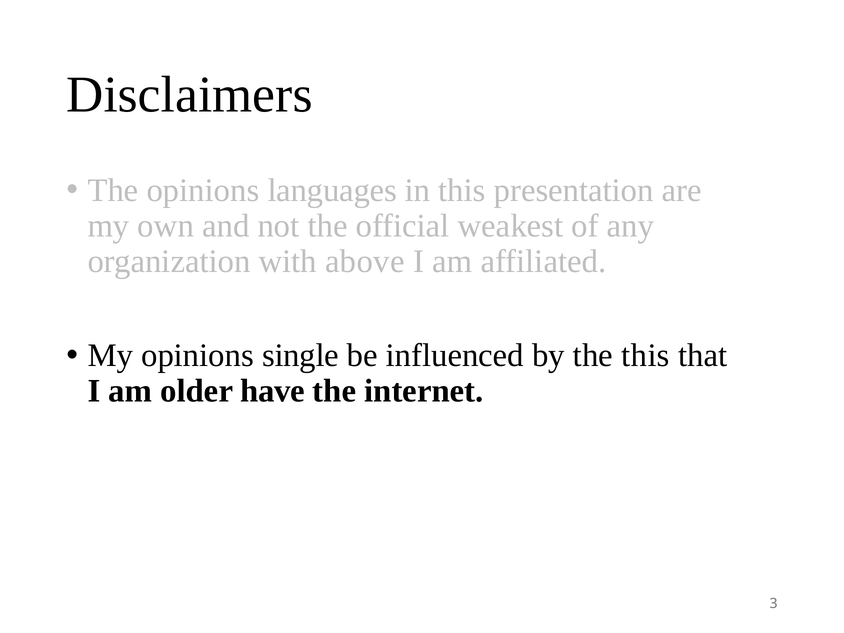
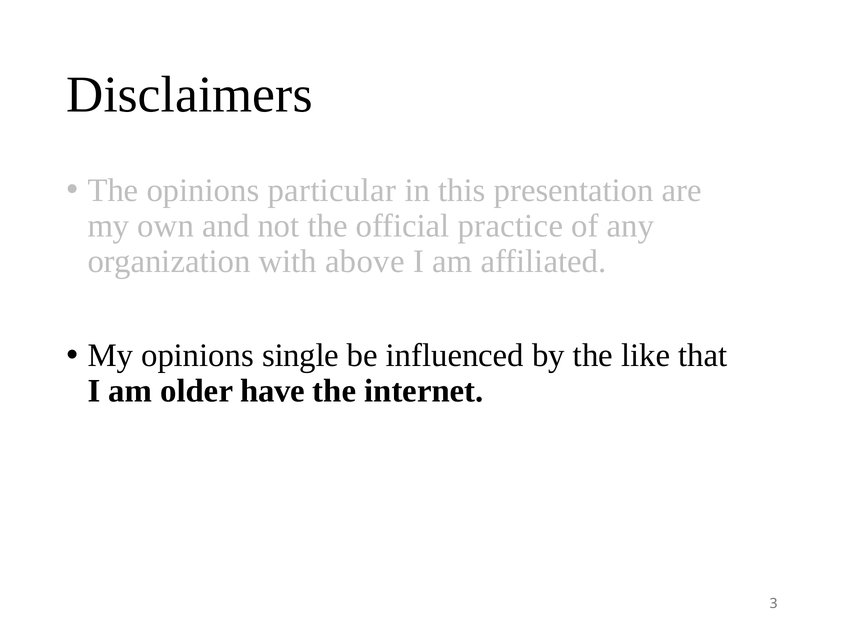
languages: languages -> particular
weakest: weakest -> practice
the this: this -> like
